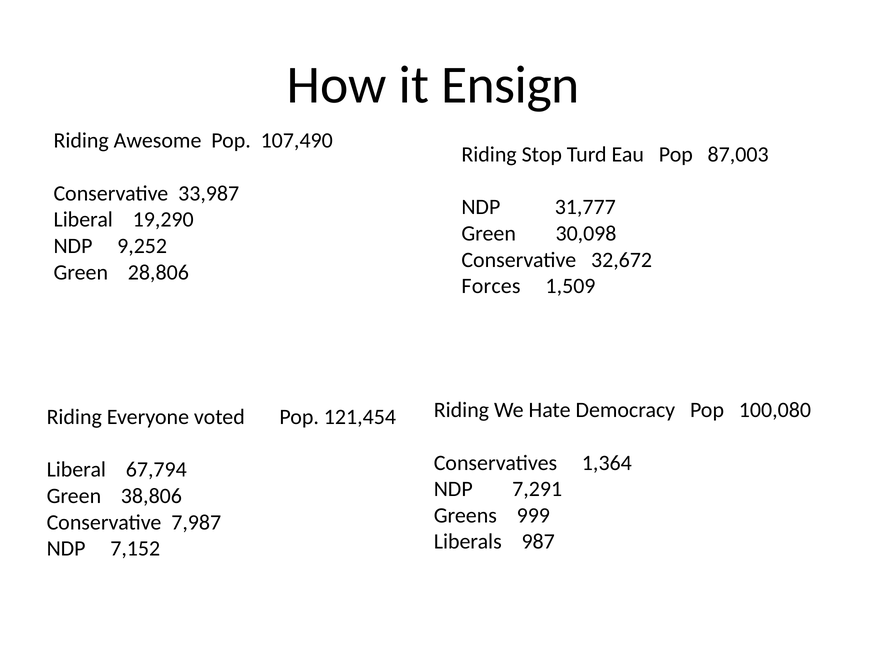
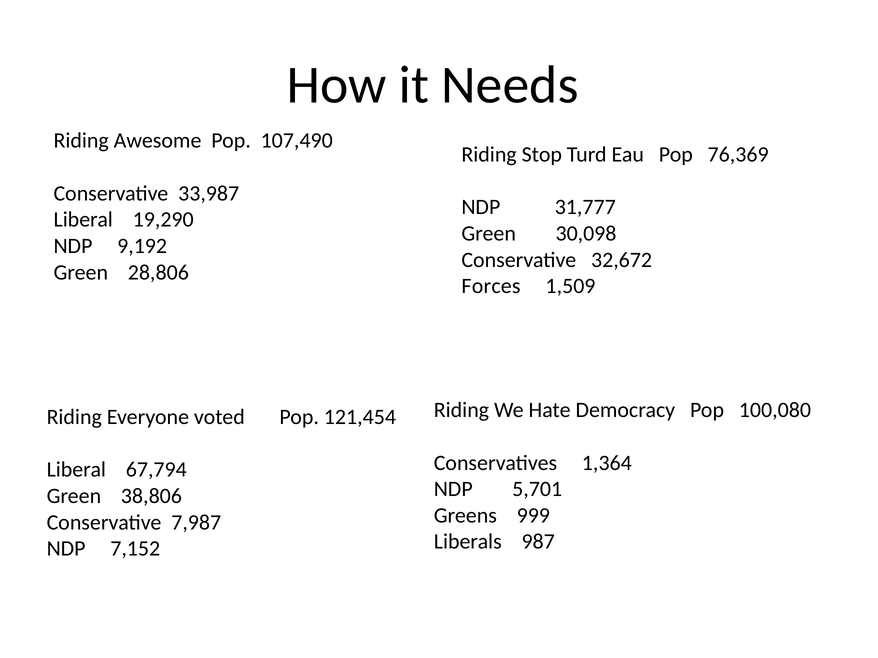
Ensign: Ensign -> Needs
87,003: 87,003 -> 76,369
9,252: 9,252 -> 9,192
7,291: 7,291 -> 5,701
